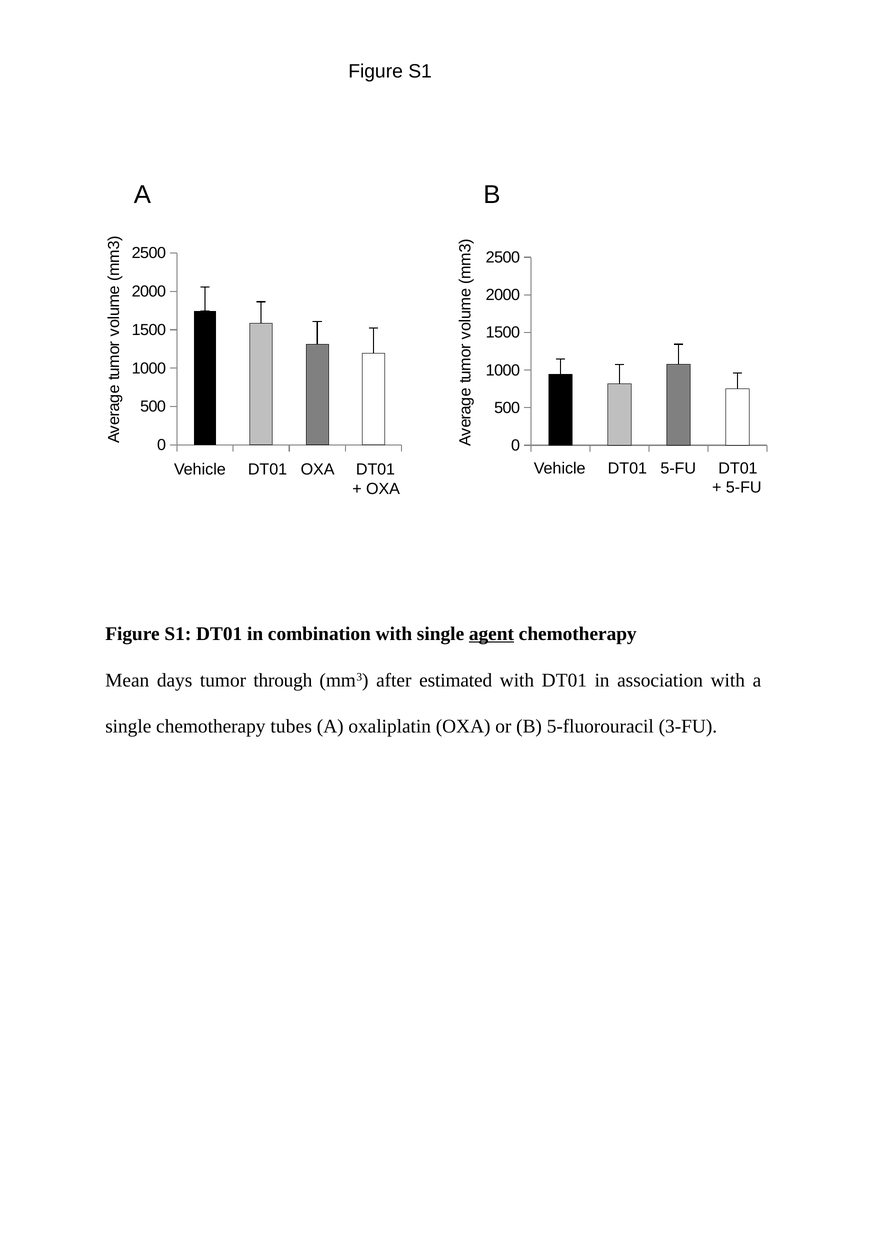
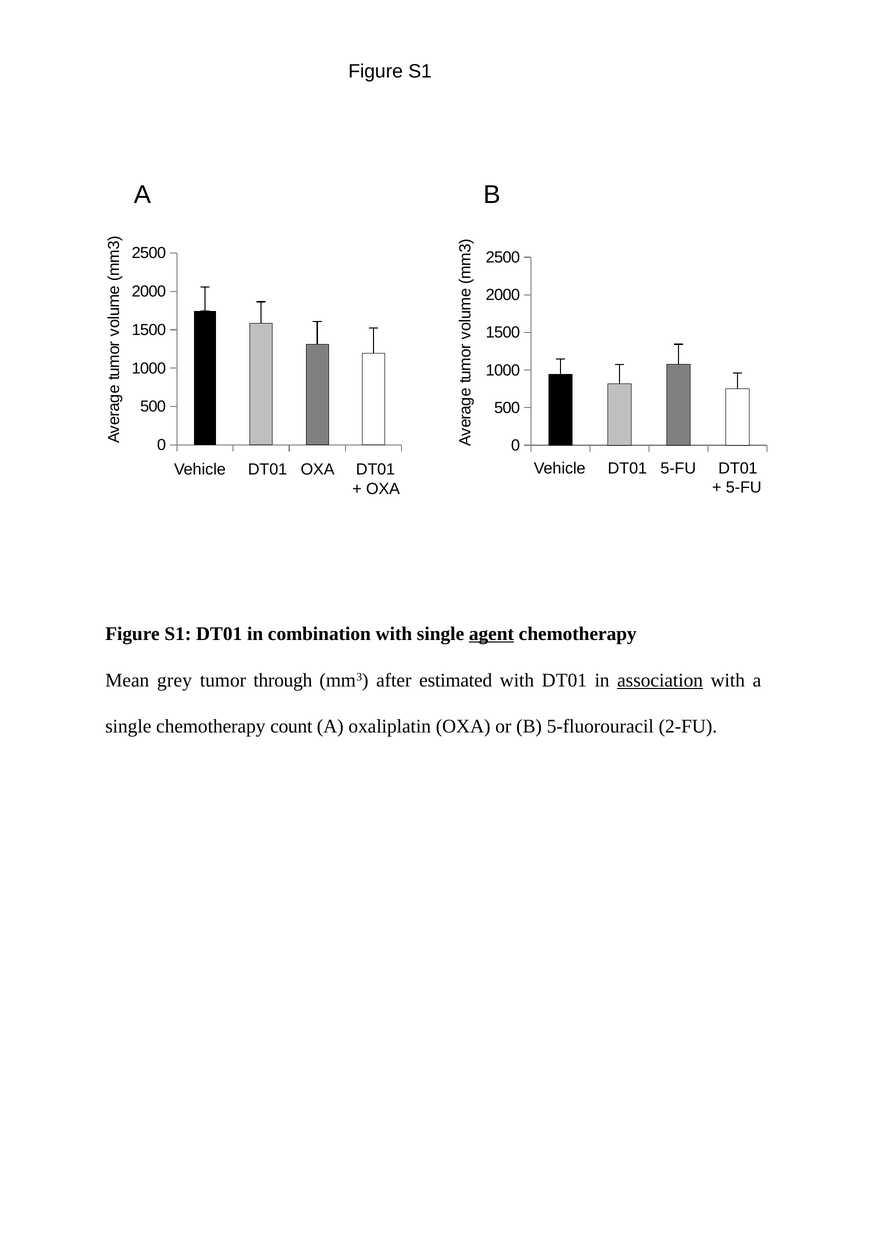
days: days -> grey
association underline: none -> present
tubes: tubes -> count
3-FU: 3-FU -> 2-FU
